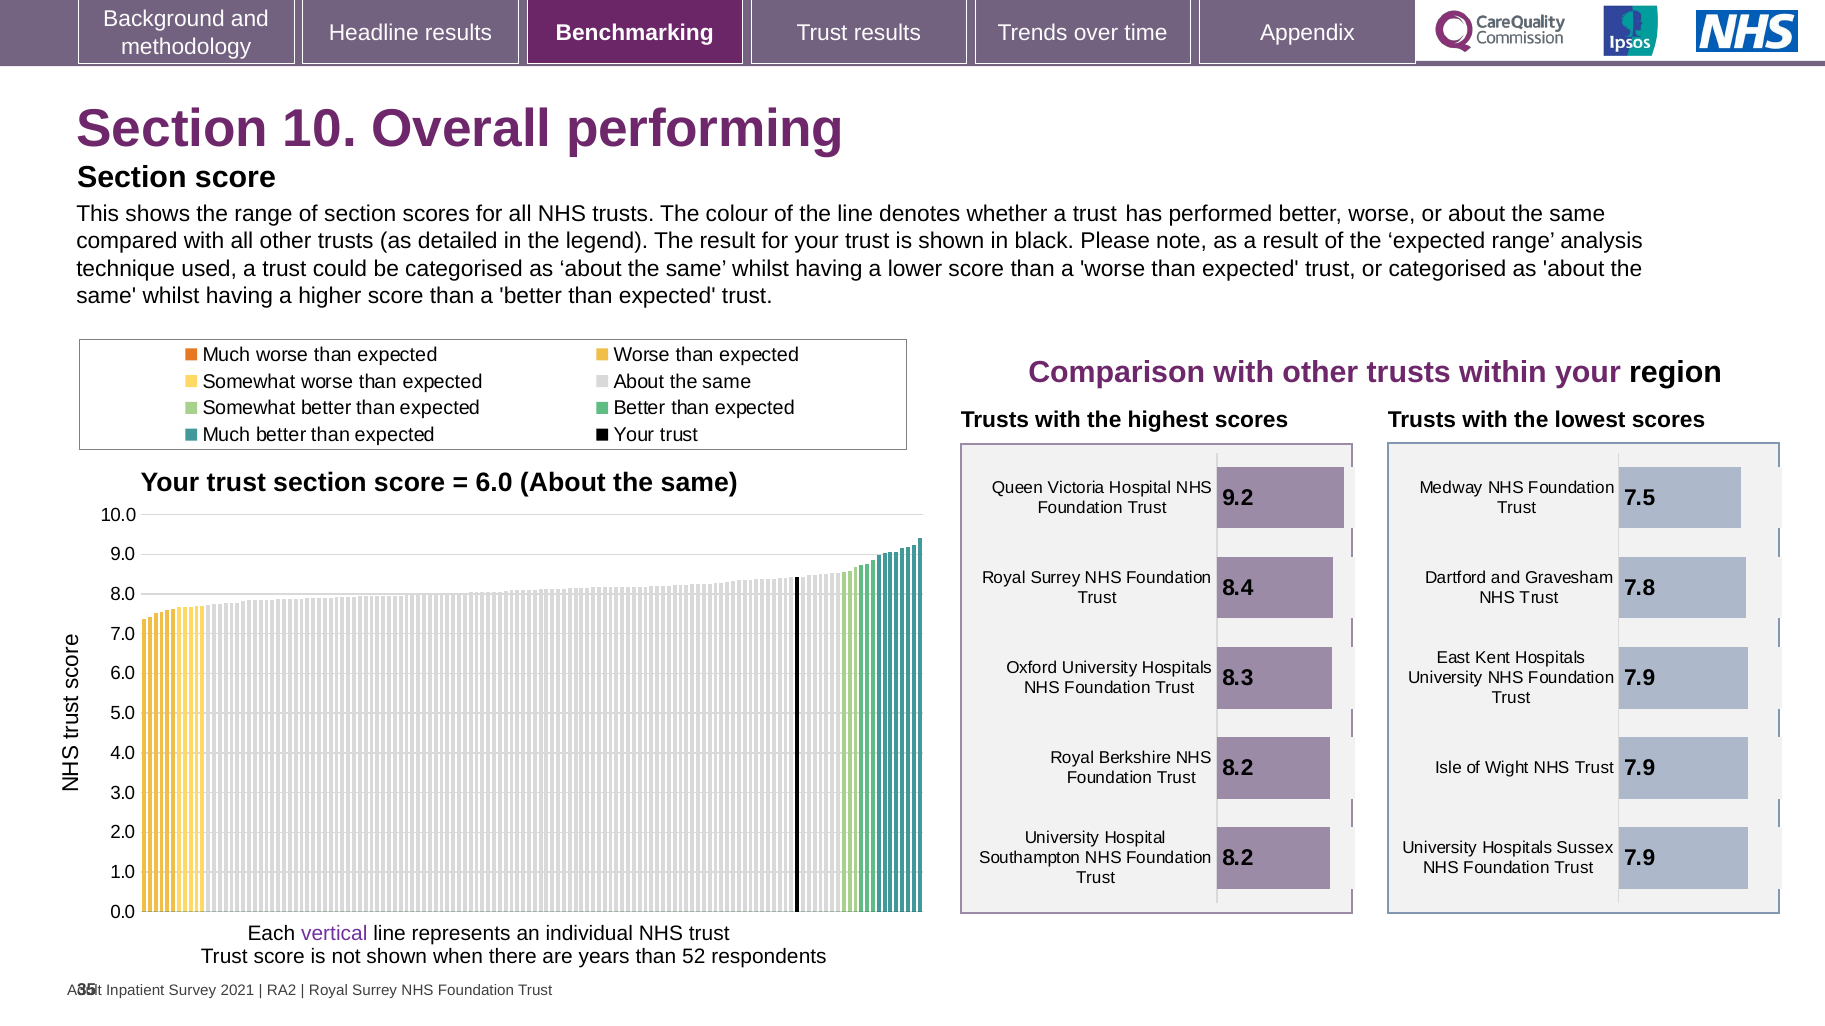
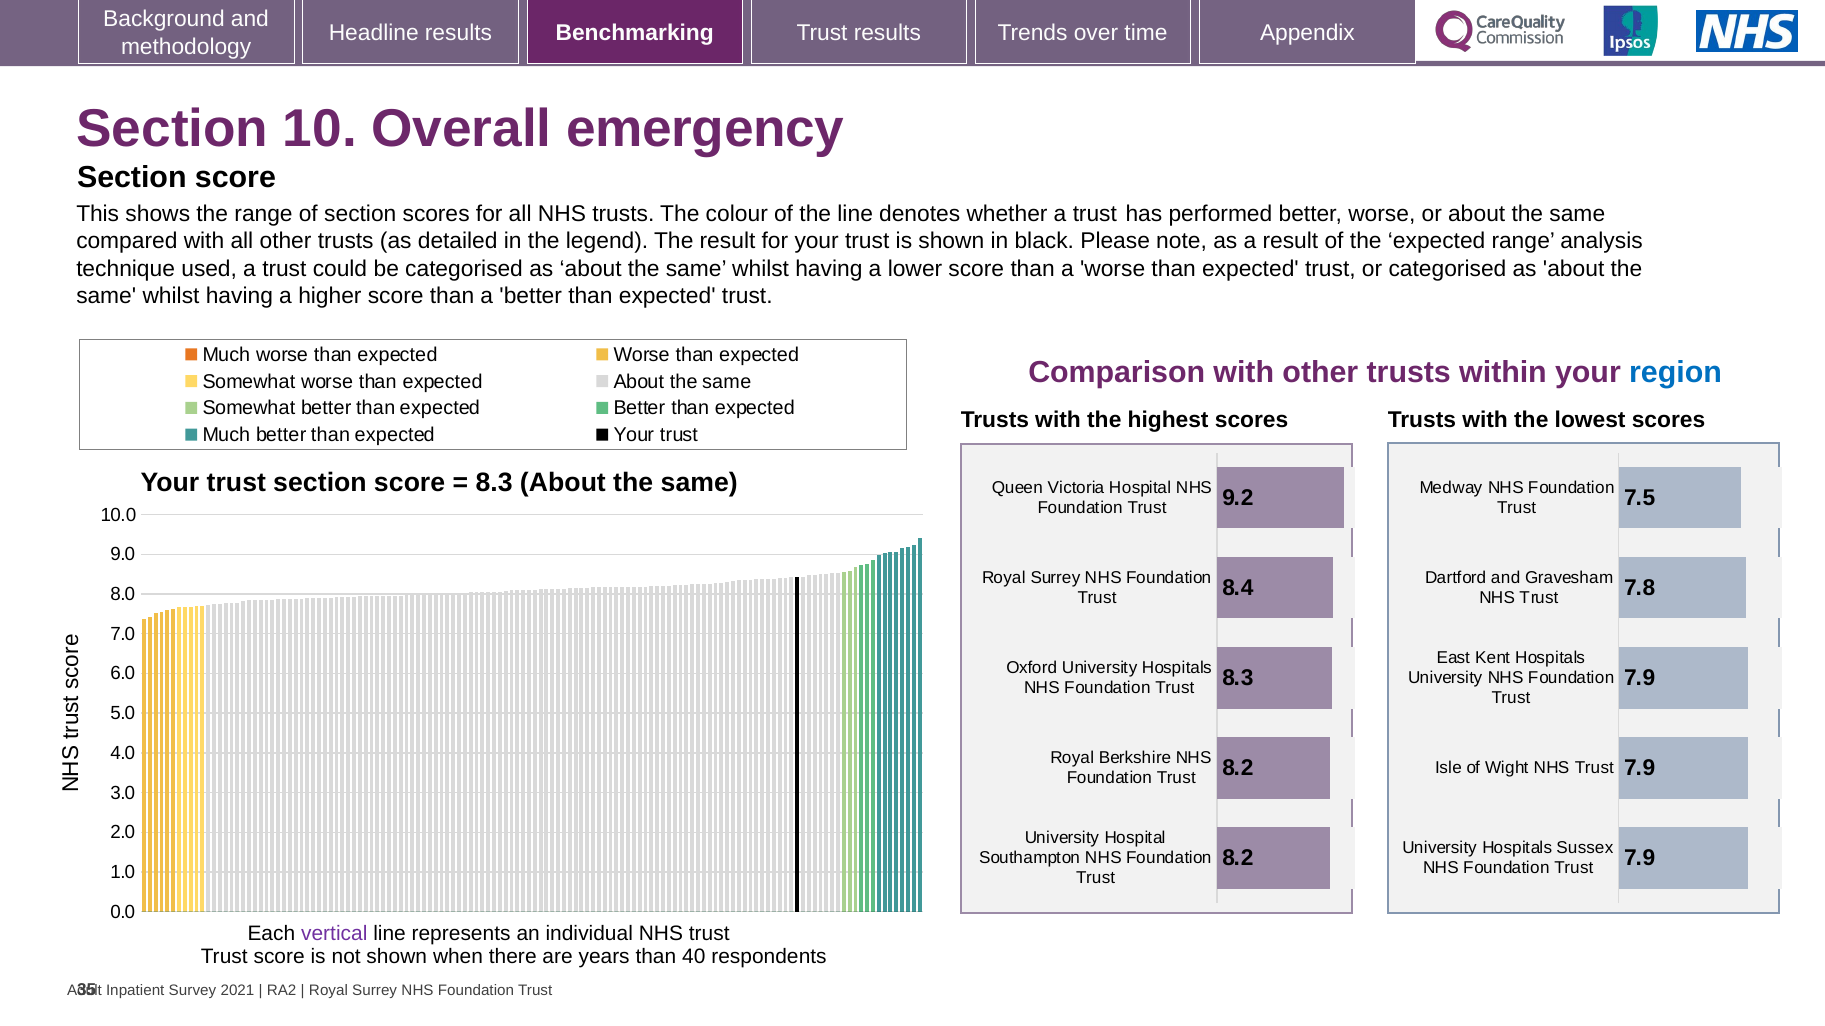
performing: performing -> emergency
region colour: black -> blue
6.0 at (494, 483): 6.0 -> 8.3
52: 52 -> 40
